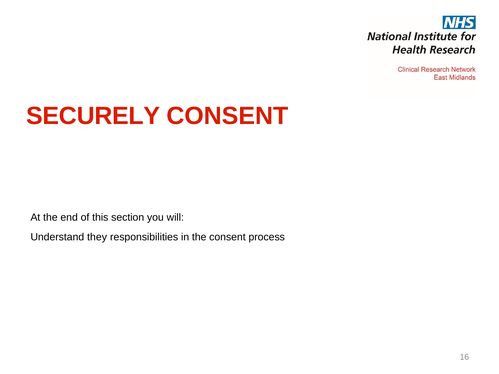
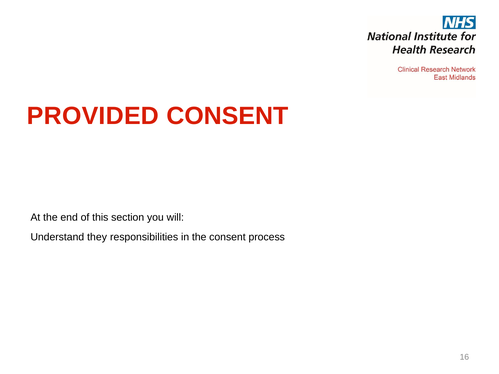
SECURELY: SECURELY -> PROVIDED
